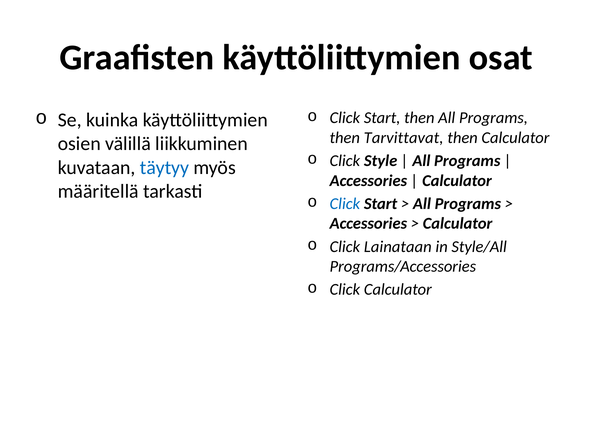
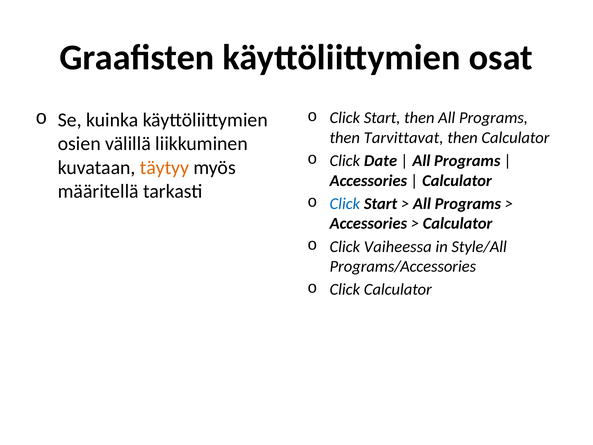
Style: Style -> Date
täytyy colour: blue -> orange
Lainataan: Lainataan -> Vaiheessa
